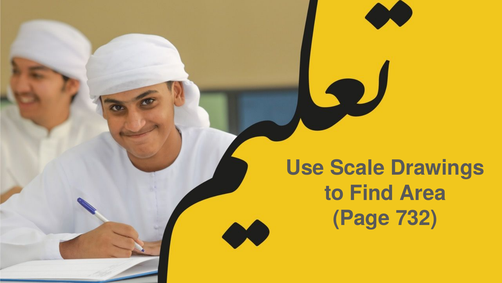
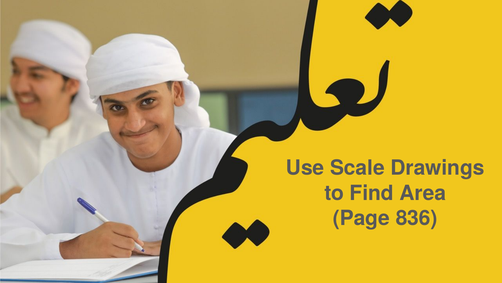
732: 732 -> 836
